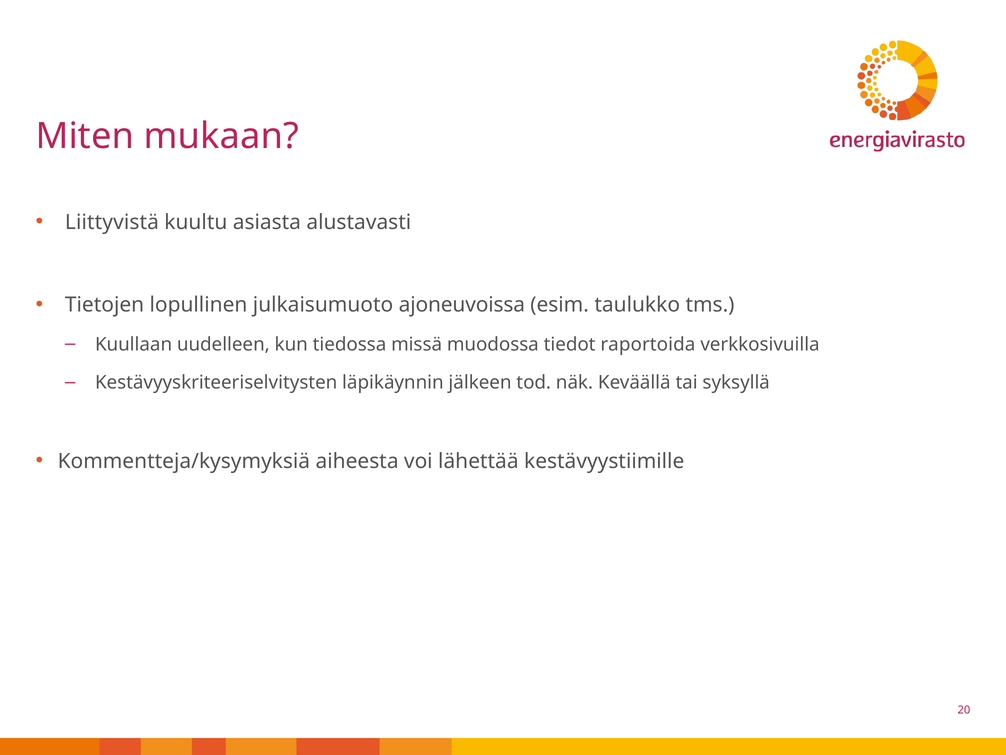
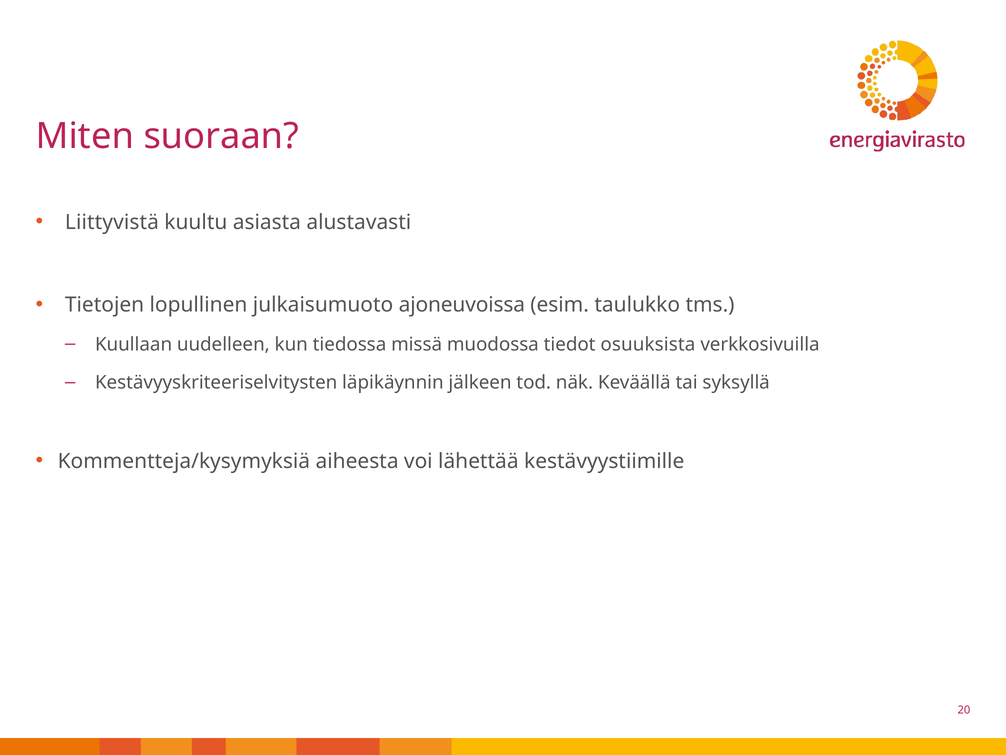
mukaan: mukaan -> suoraan
raportoida: raportoida -> osuuksista
